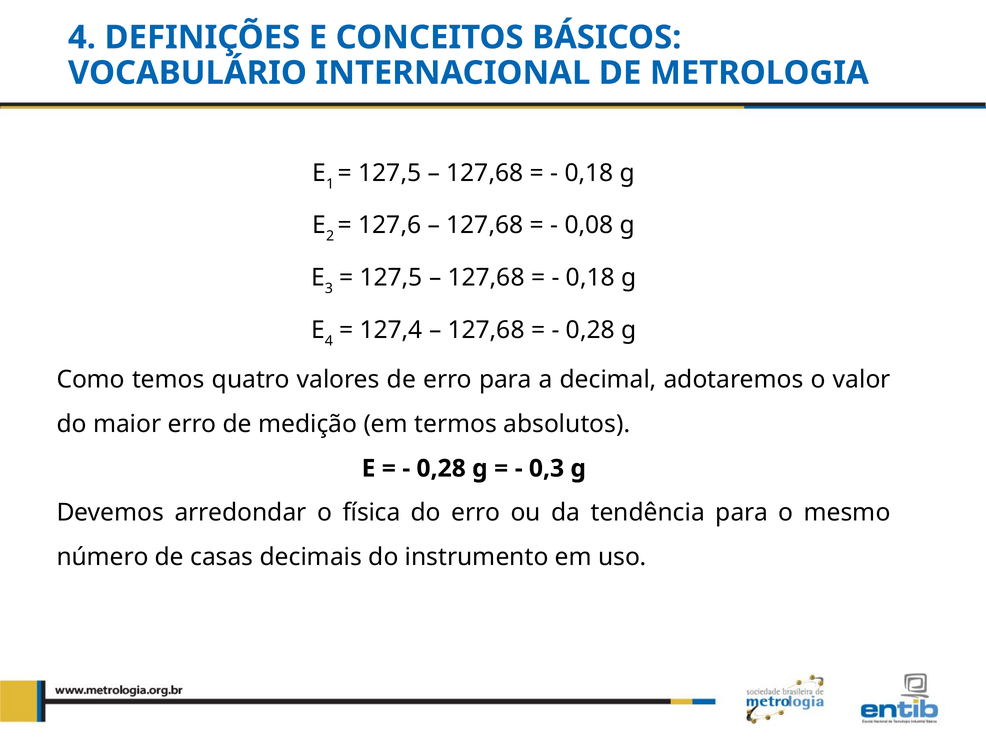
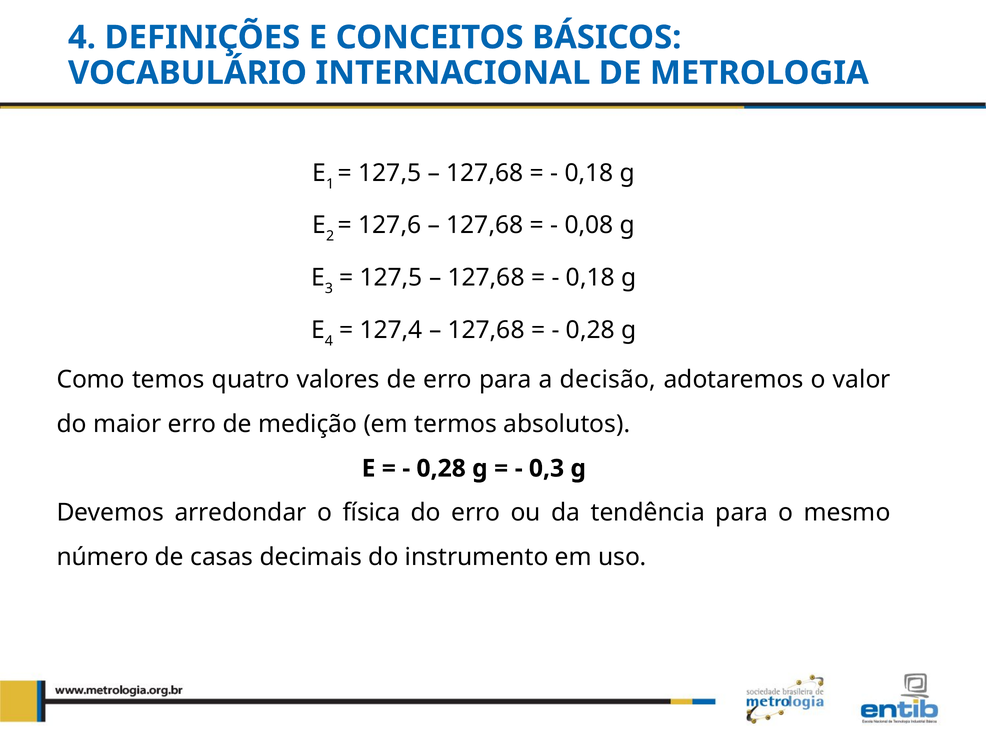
decimal: decimal -> decisão
